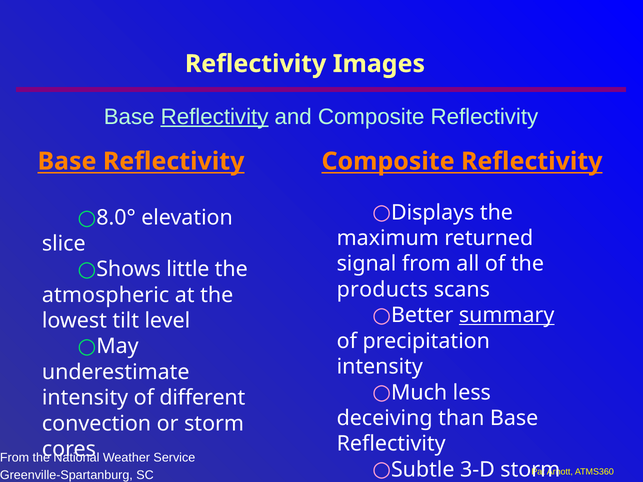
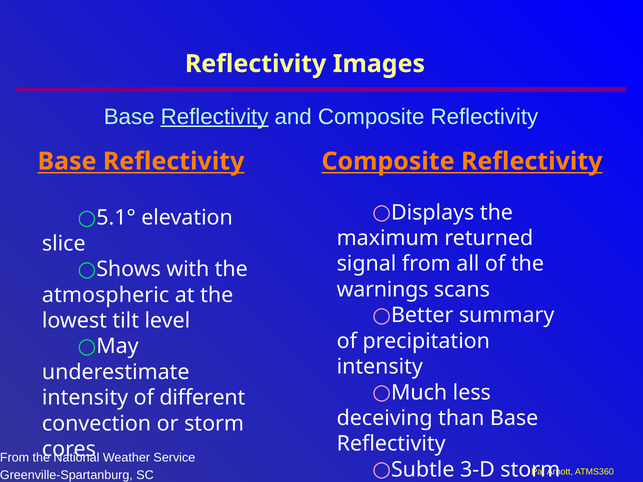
8.0°: 8.0° -> 5.1°
little: little -> with
products: products -> warnings
summary underline: present -> none
